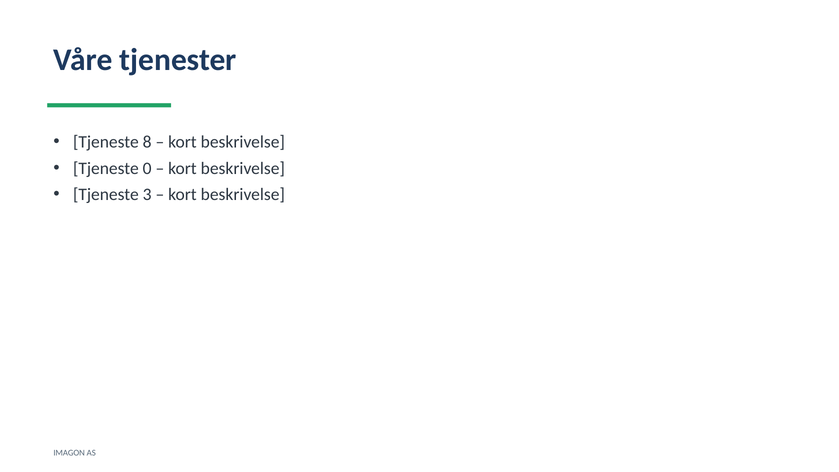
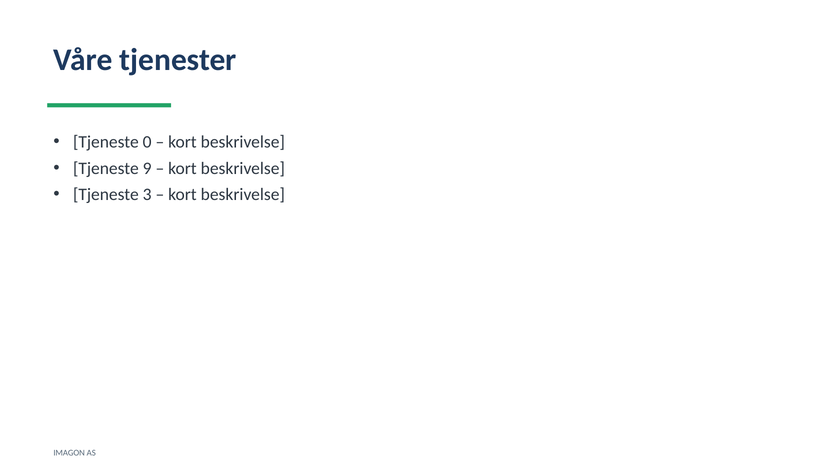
8: 8 -> 0
0: 0 -> 9
